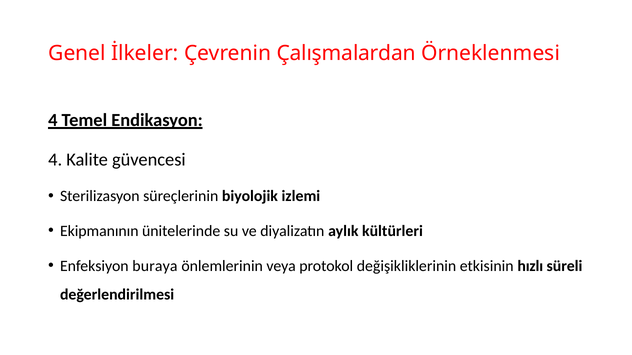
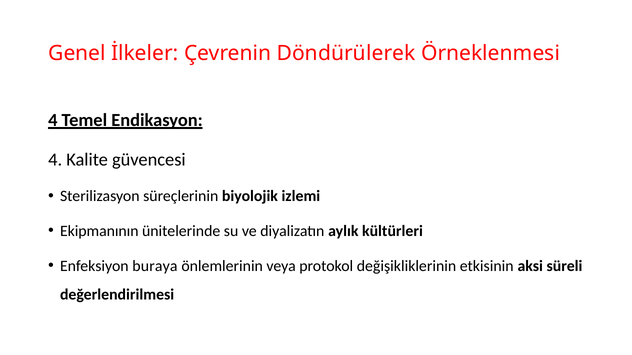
Çalışmalardan: Çalışmalardan -> Döndürülerek
hızlı: hızlı -> aksi
